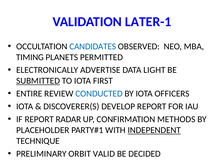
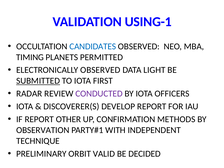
LATER-1: LATER-1 -> USING-1
ELECTRONICALLY ADVERTISE: ADVERTISE -> OBSERVED
ENTIRE: ENTIRE -> RADAR
CONDUCTED colour: blue -> purple
RADAR: RADAR -> OTHER
PLACEHOLDER: PLACEHOLDER -> OBSERVATION
INDEPENDENT underline: present -> none
